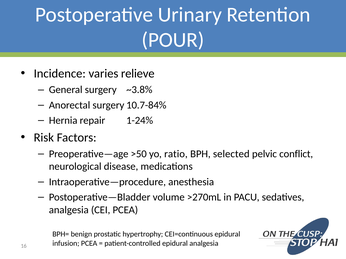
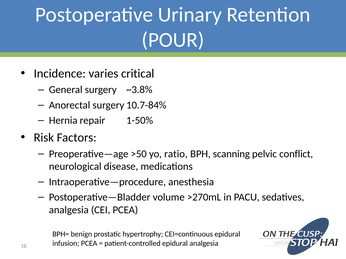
relieve: relieve -> critical
1-24%: 1-24% -> 1-50%
selected: selected -> scanning
